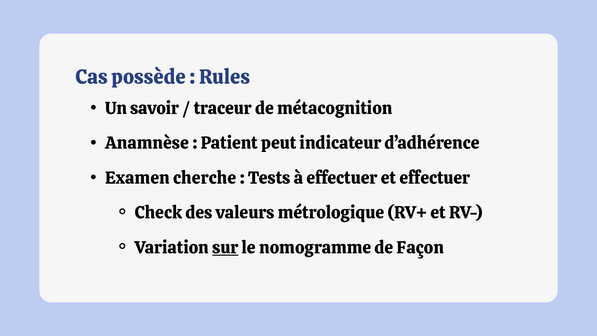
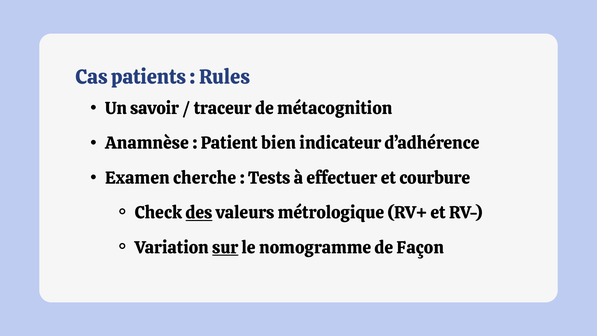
possède: possède -> patients
peut: peut -> bien
et effectuer: effectuer -> courbure
des underline: none -> present
